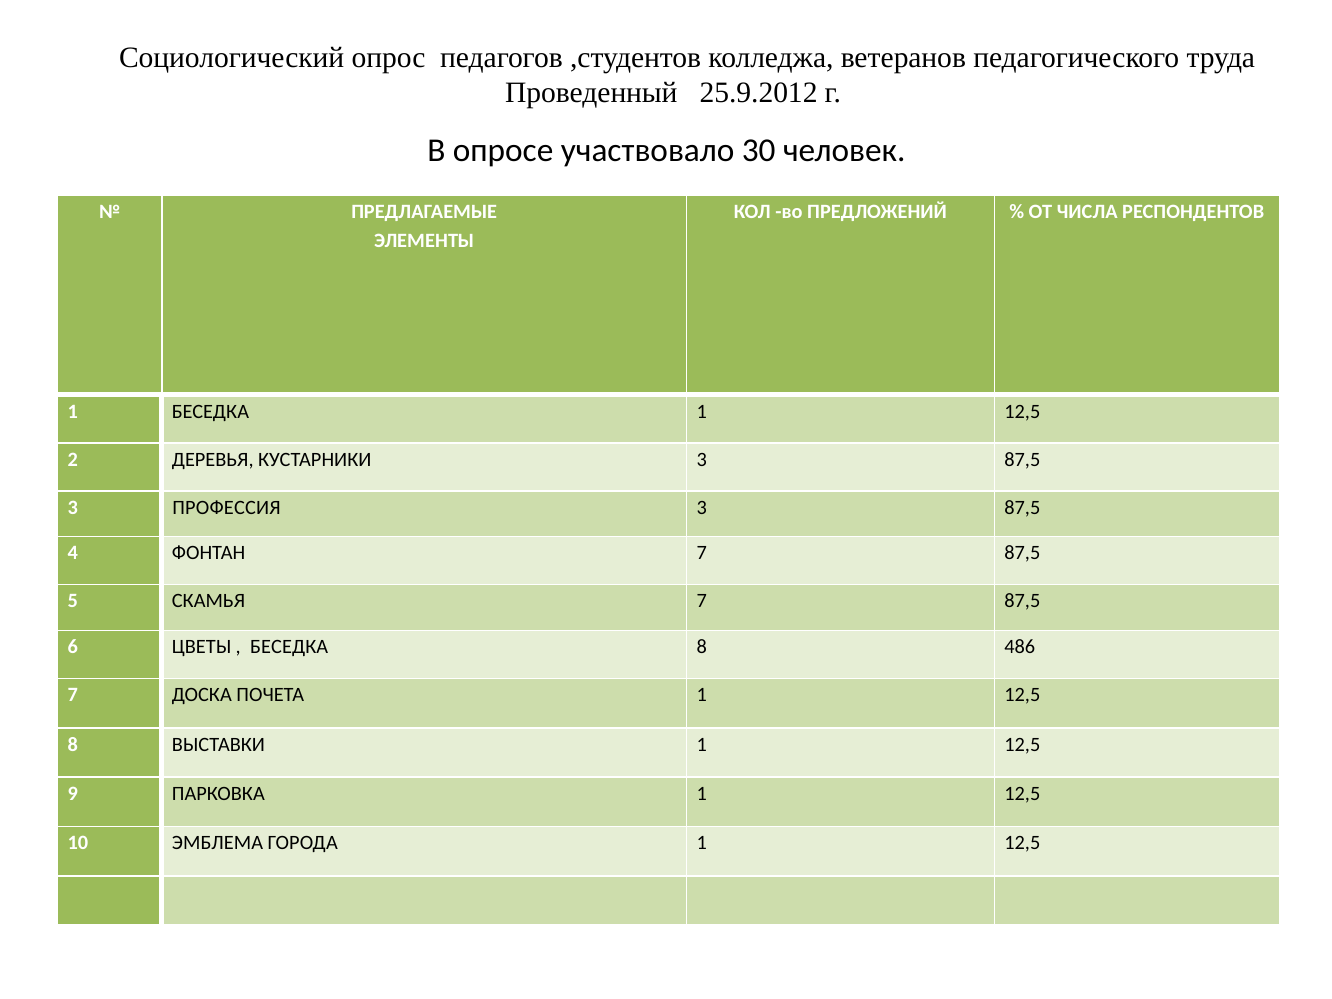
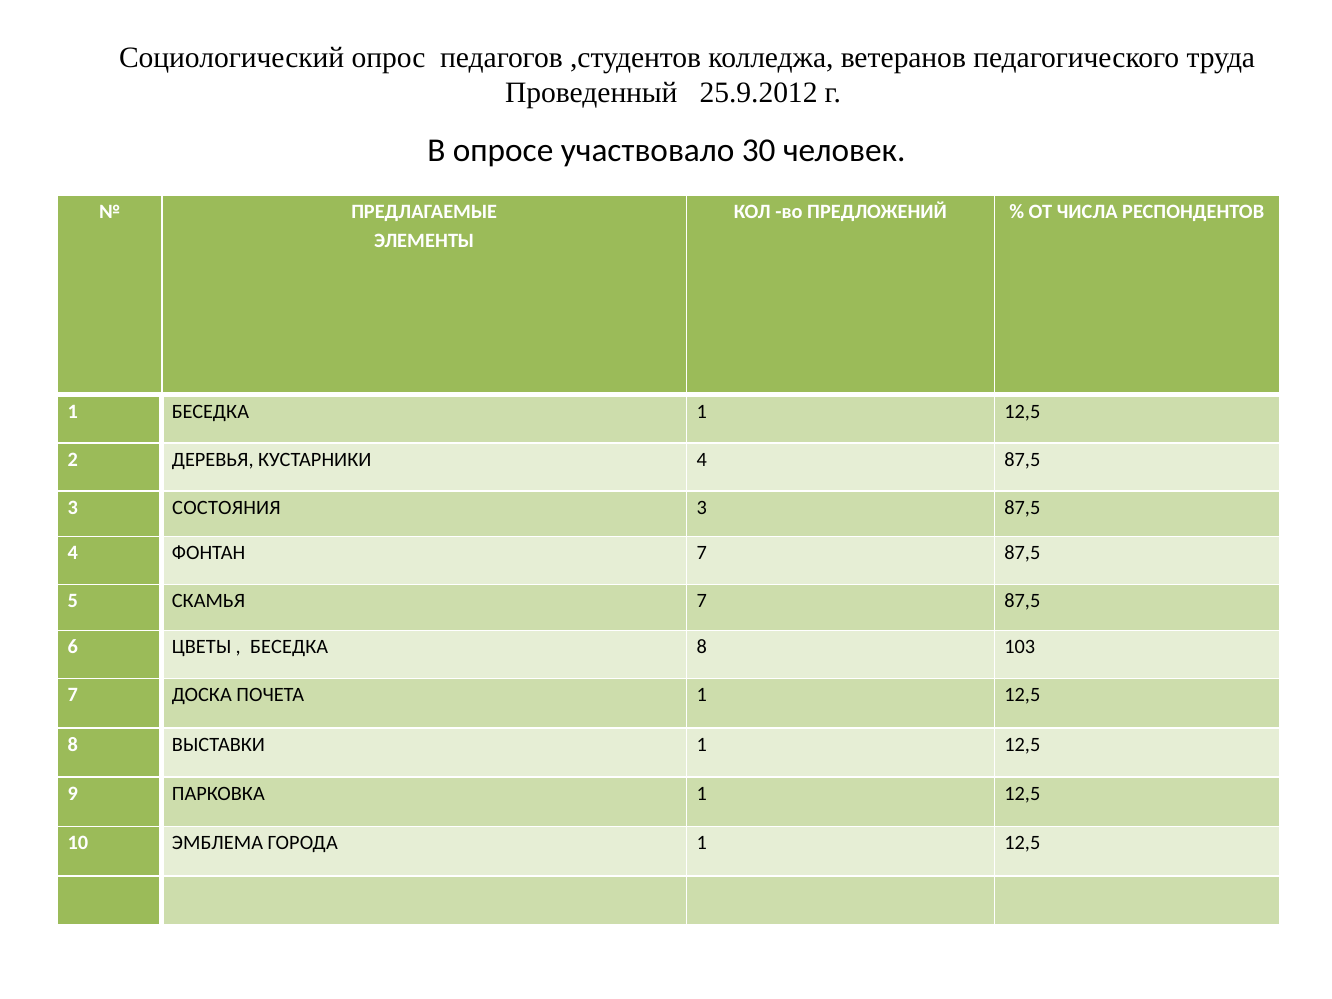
КУСТАРНИКИ 3: 3 -> 4
ПРОФЕССИЯ: ПРОФЕССИЯ -> СОСТОЯНИЯ
486: 486 -> 103
